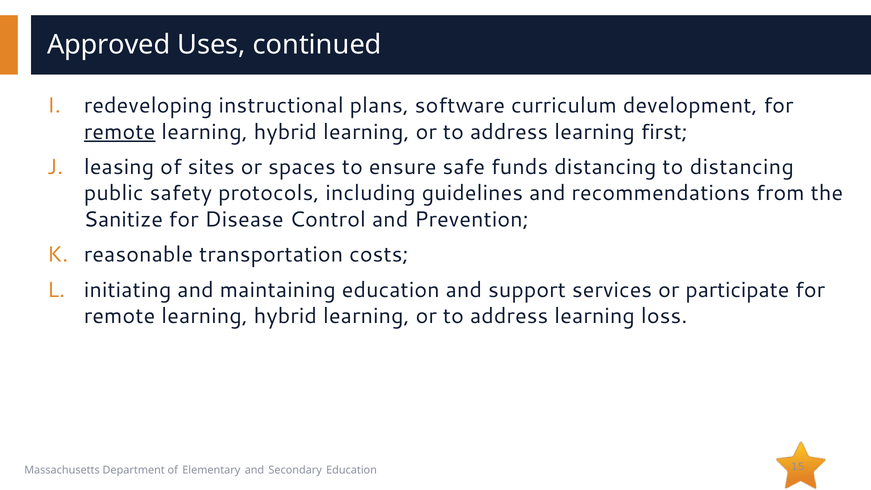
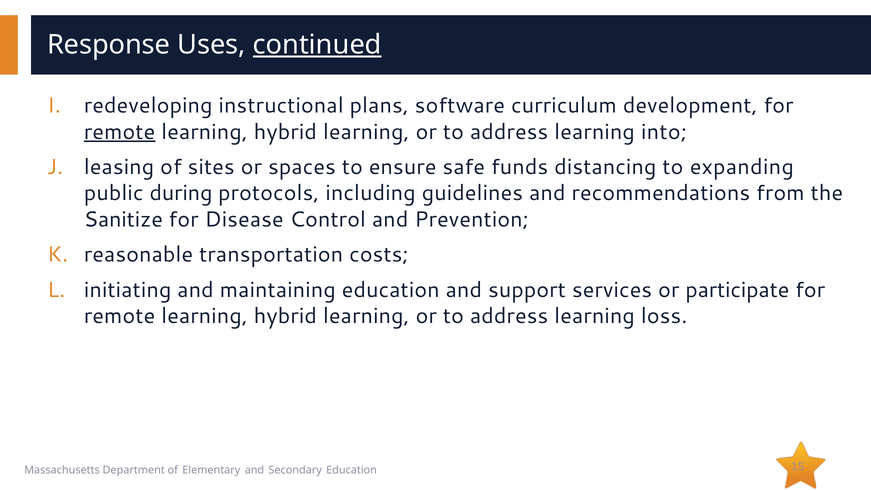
Approved: Approved -> Response
continued underline: none -> present
first: first -> into
to distancing: distancing -> expanding
safety: safety -> during
